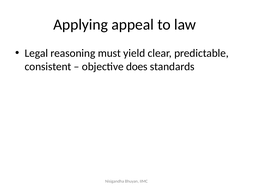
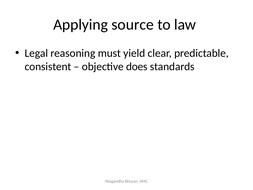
appeal: appeal -> source
